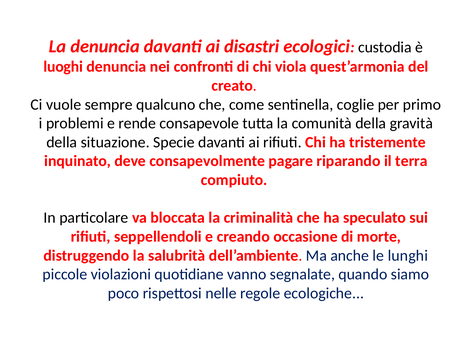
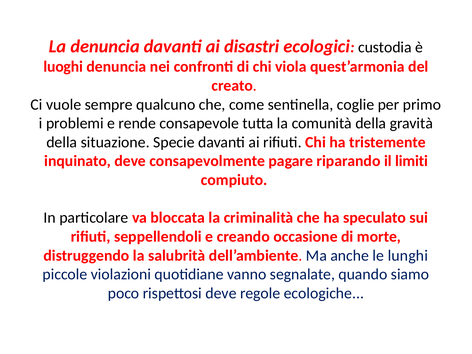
terra: terra -> limiti
rispettosi nelle: nelle -> deve
